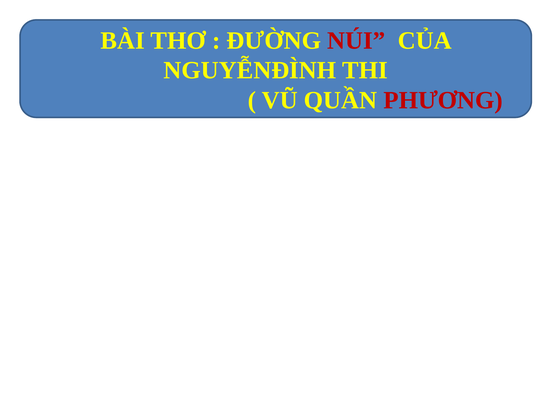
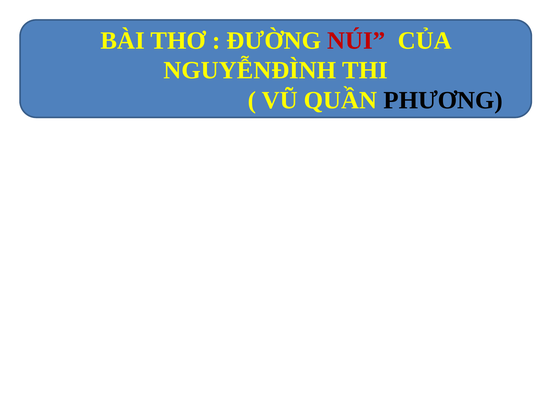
PHƯƠNG colour: red -> black
